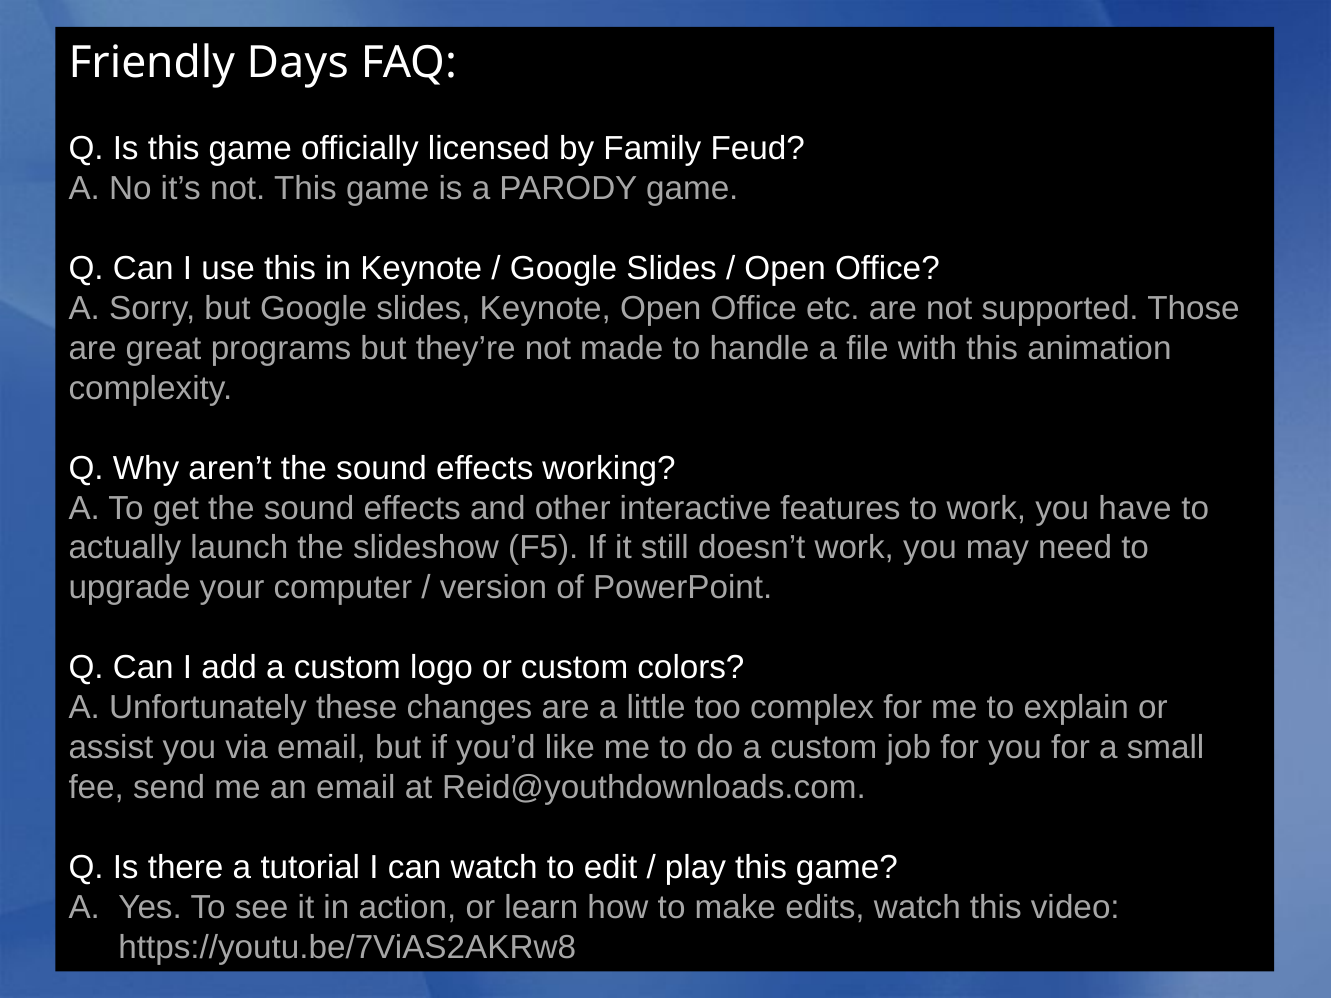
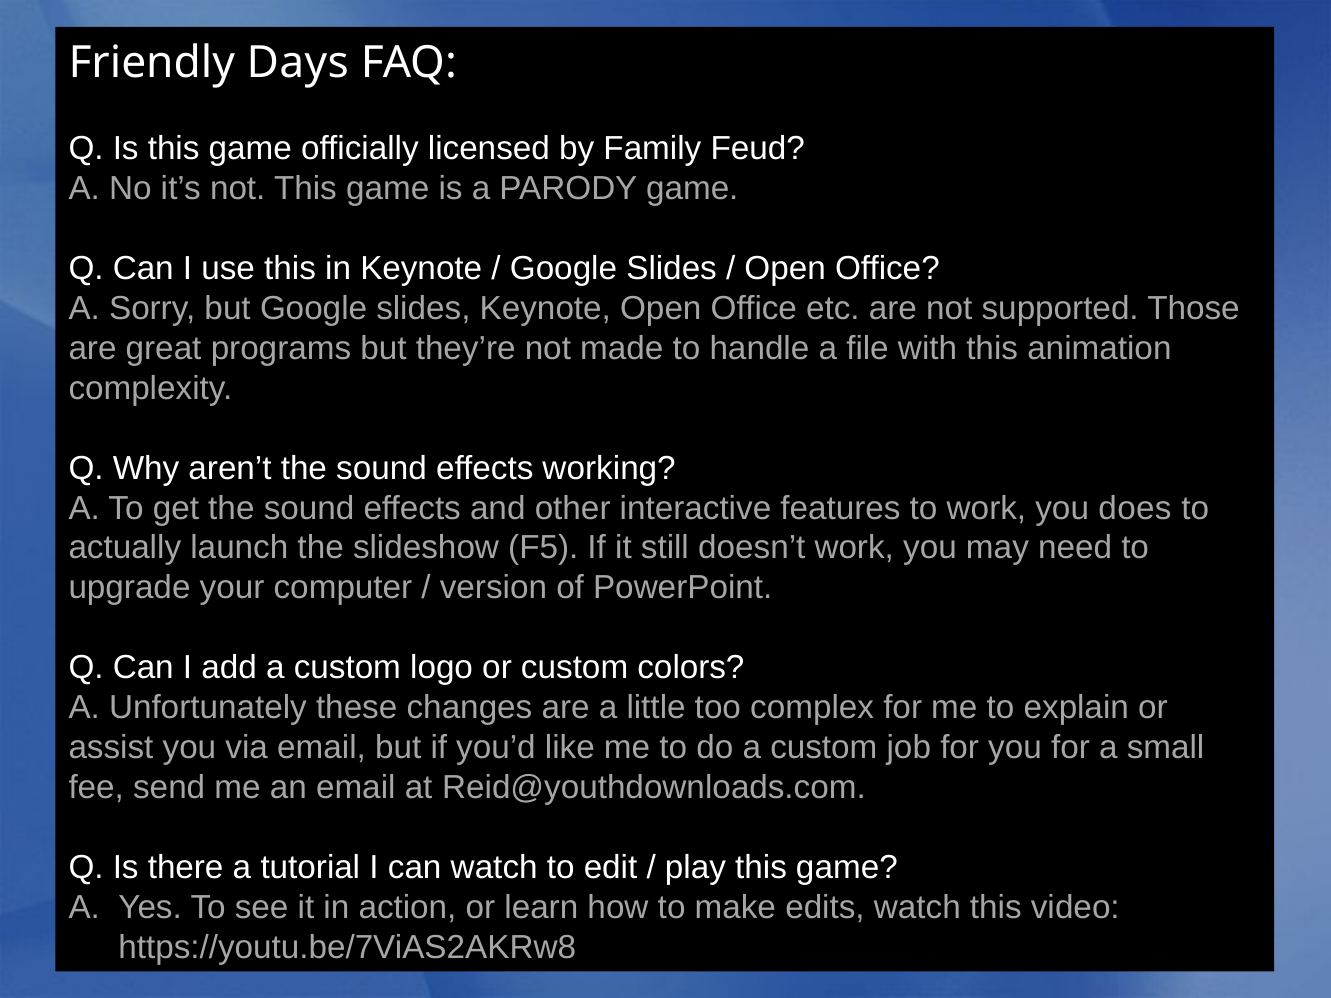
have: have -> does
